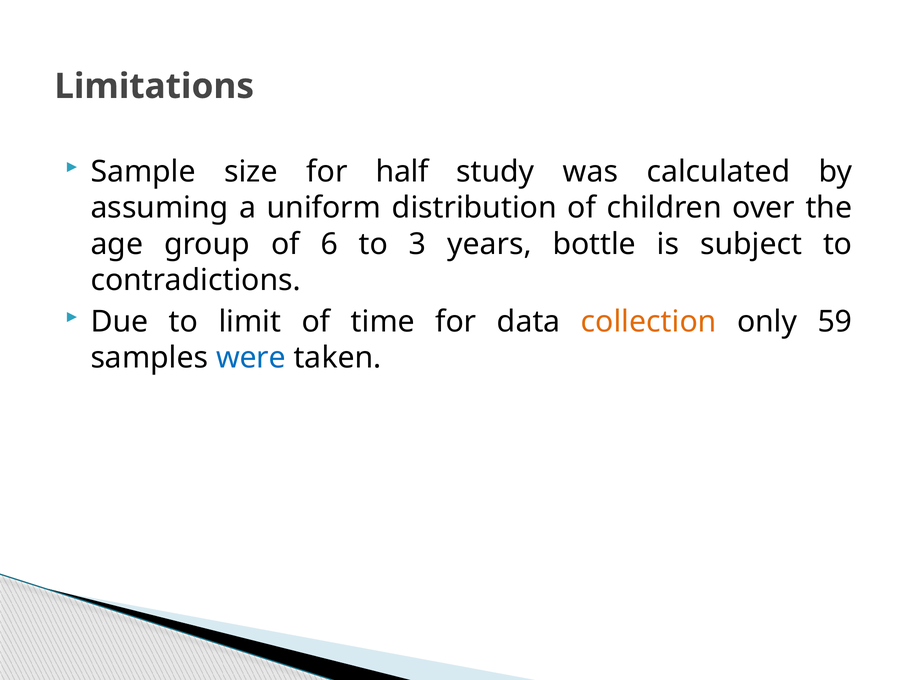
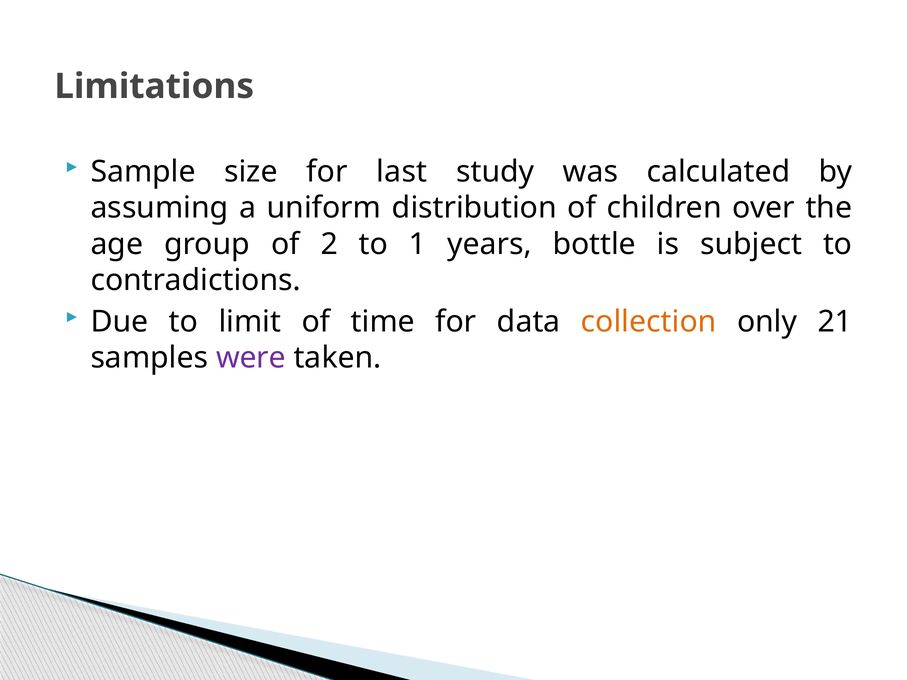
half: half -> last
6: 6 -> 2
3: 3 -> 1
59: 59 -> 21
were colour: blue -> purple
